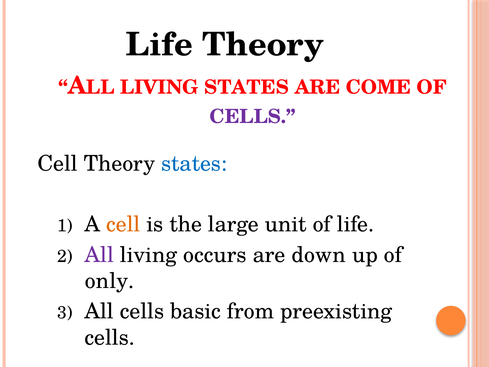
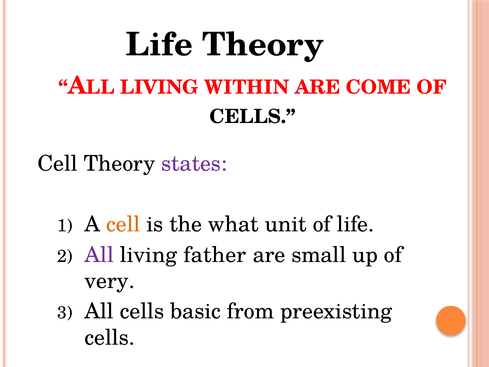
LIVING STATES: STATES -> WITHIN
CELLS at (253, 117) colour: purple -> black
states at (194, 164) colour: blue -> purple
large: large -> what
occurs: occurs -> father
down: down -> small
only: only -> very
